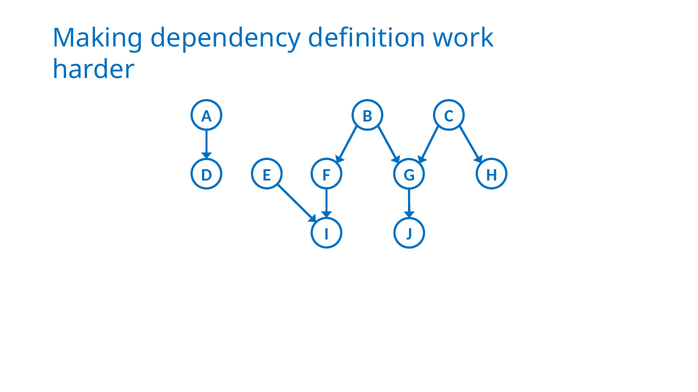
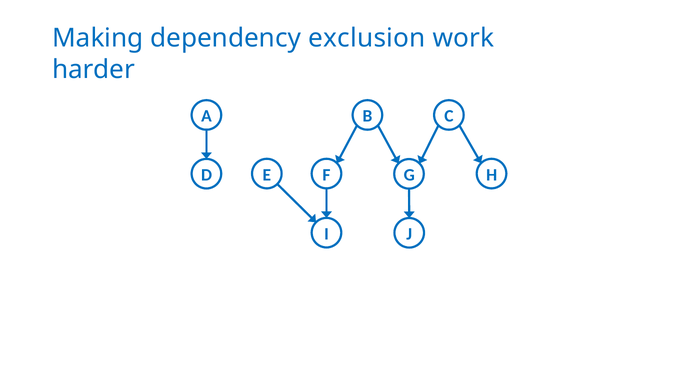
definition: definition -> exclusion
